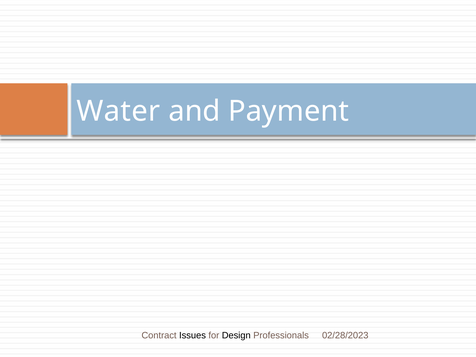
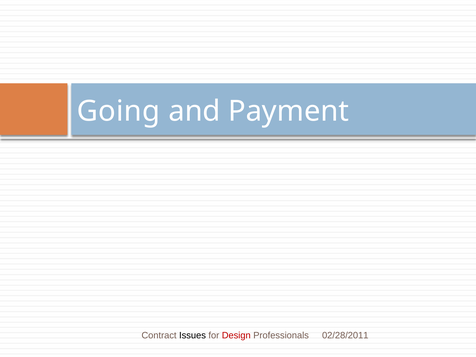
Water: Water -> Going
Design colour: black -> red
02/28/2023: 02/28/2023 -> 02/28/2011
